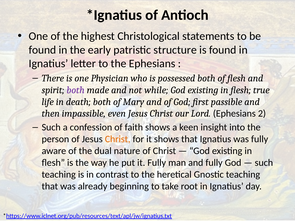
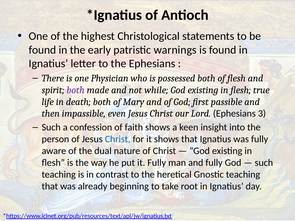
structure: structure -> warnings
2: 2 -> 3
Christ at (118, 139) colour: orange -> blue
